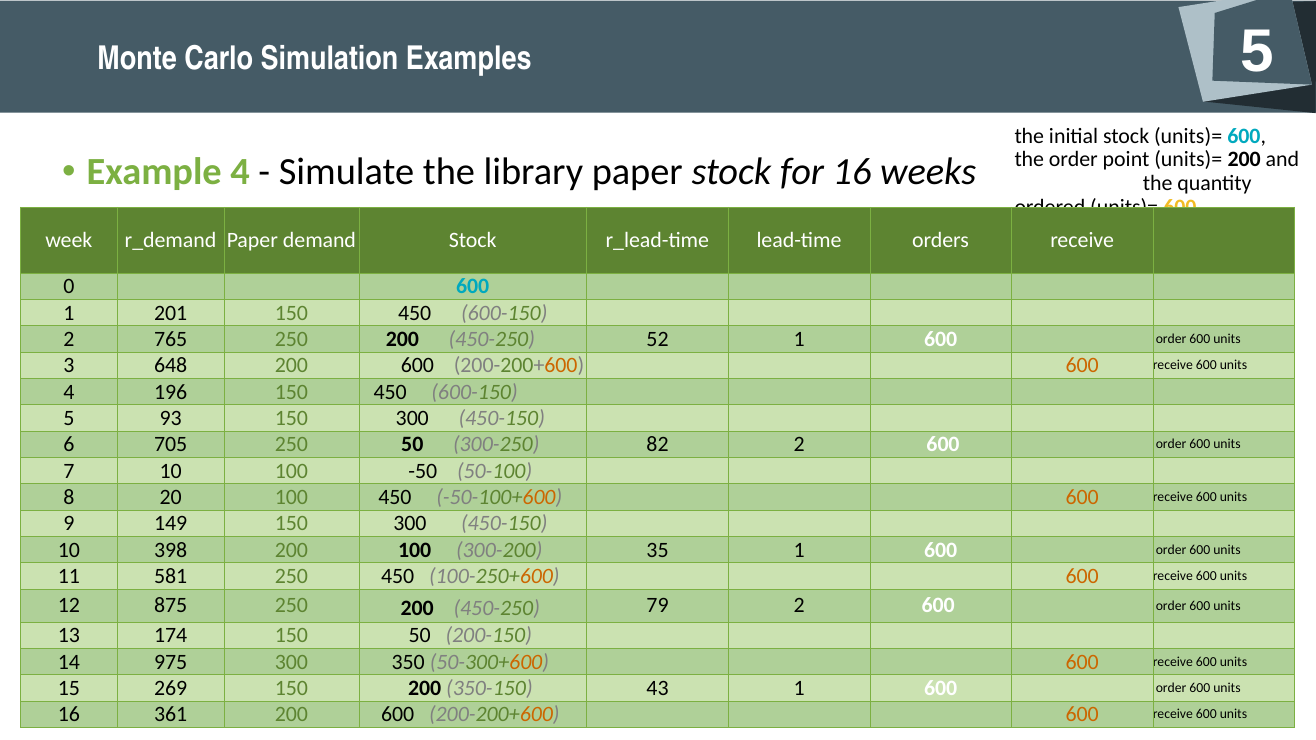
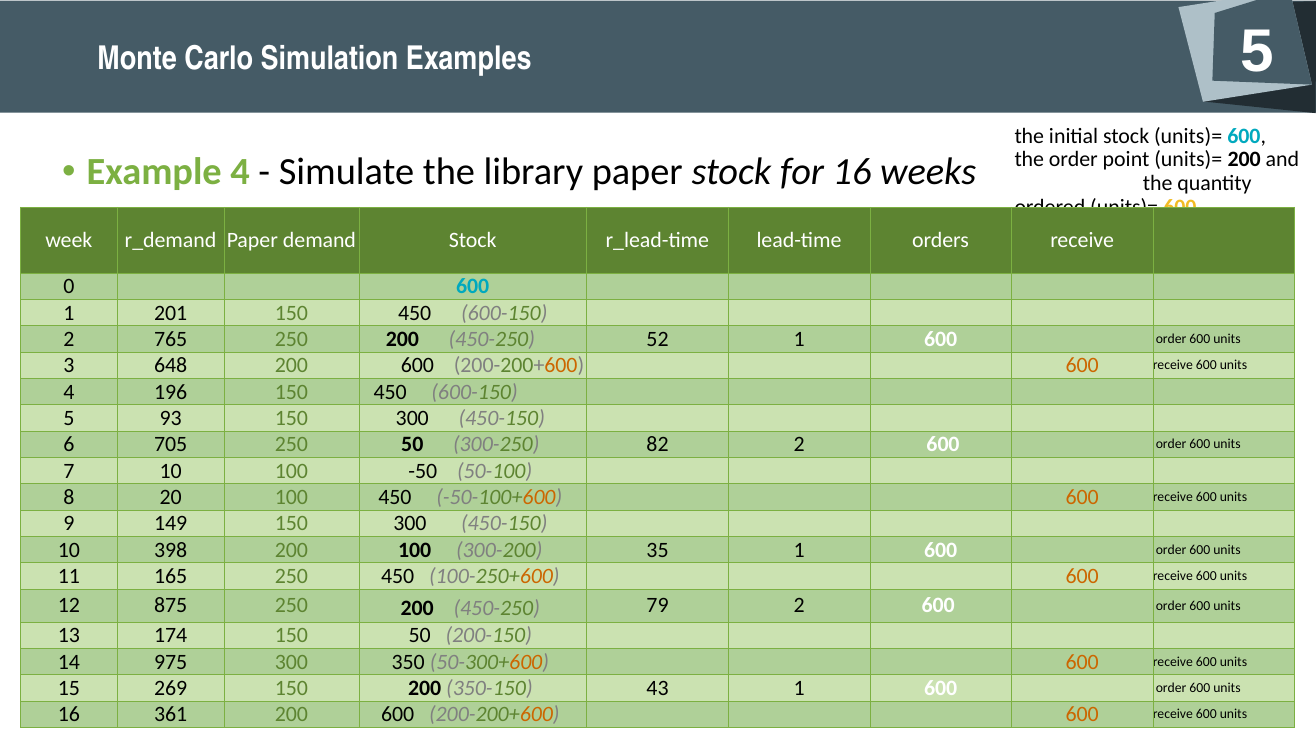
581: 581 -> 165
